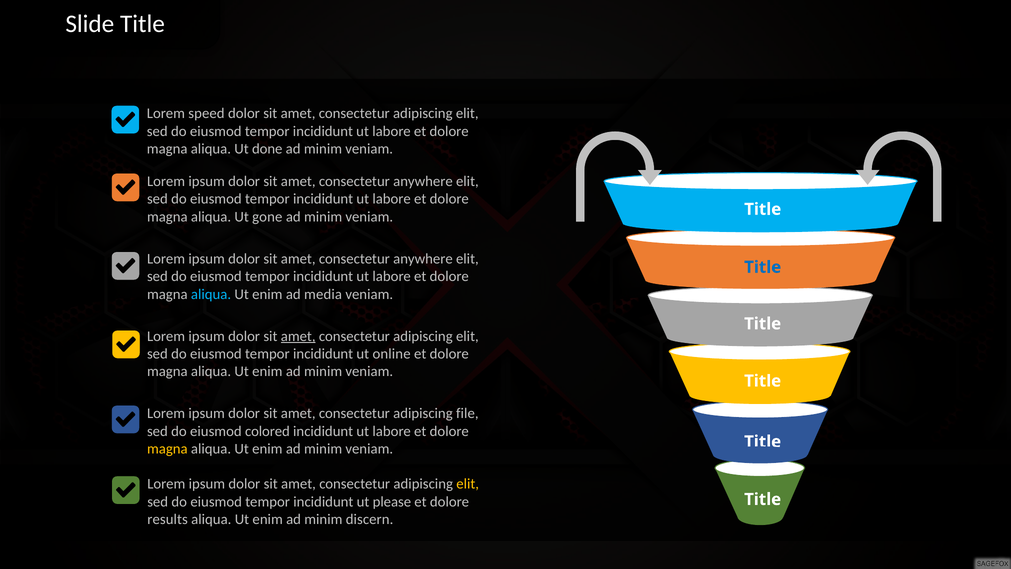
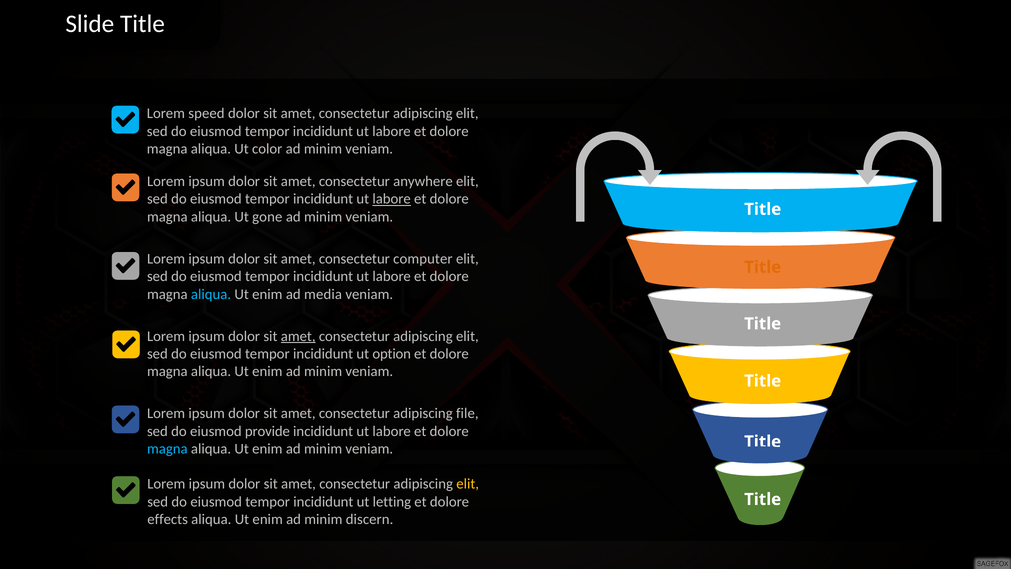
done: done -> color
labore at (392, 199) underline: none -> present
anywhere at (423, 259): anywhere -> computer
Title at (763, 267) colour: blue -> orange
online: online -> option
colored: colored -> provide
magna at (167, 449) colour: yellow -> light blue
please: please -> letting
results: results -> effects
